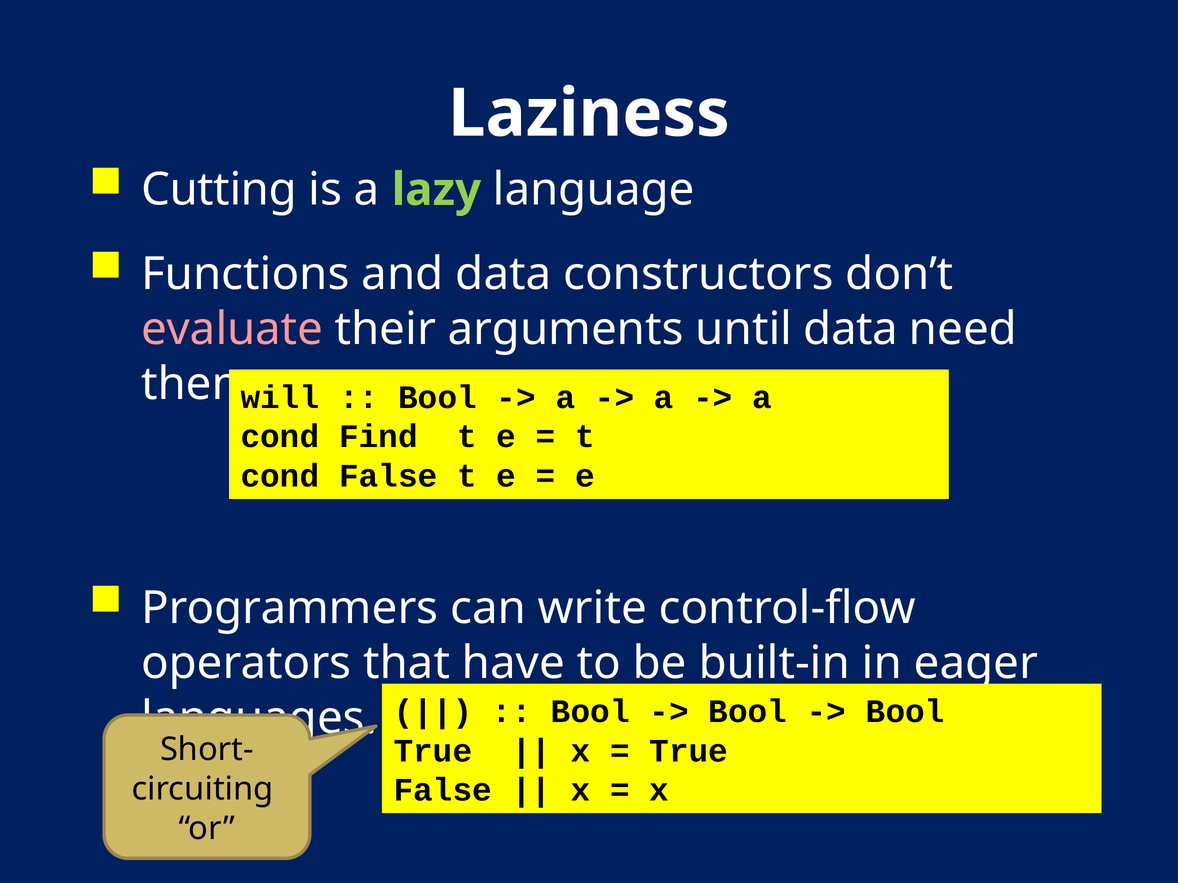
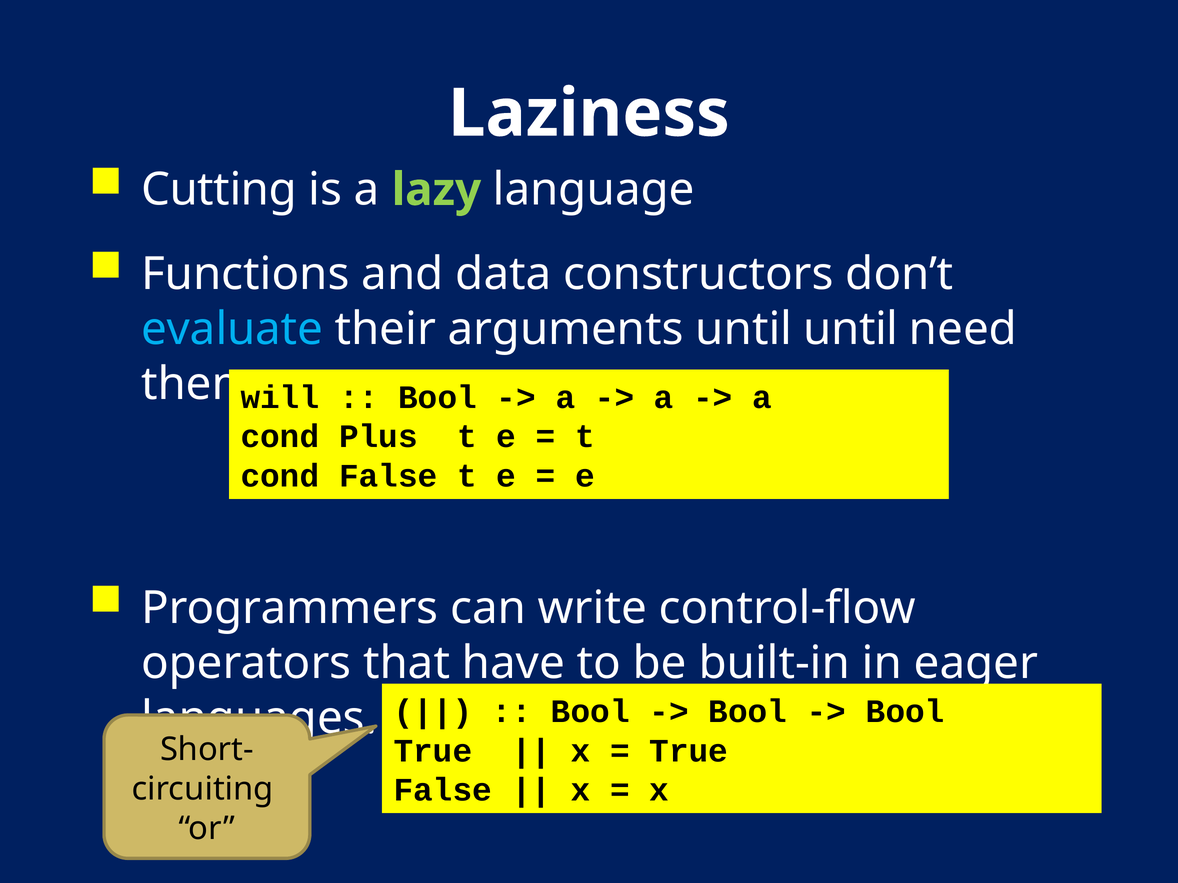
evaluate colour: pink -> light blue
until data: data -> until
Find: Find -> Plus
